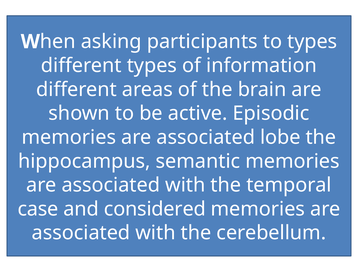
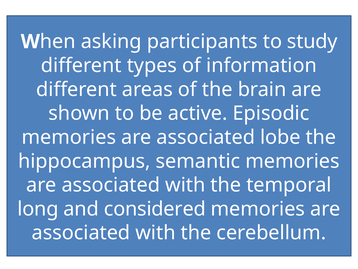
to types: types -> study
case: case -> long
